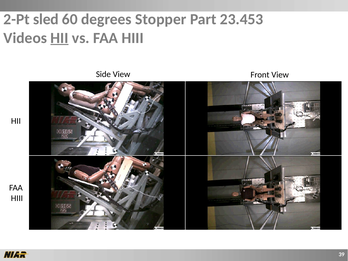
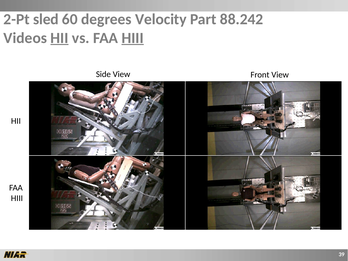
Stopper: Stopper -> Velocity
23.453: 23.453 -> 88.242
HIII at (133, 38) underline: none -> present
